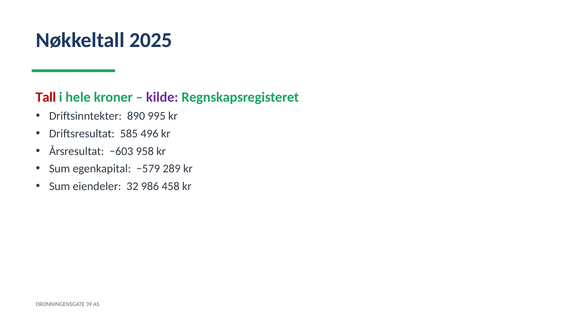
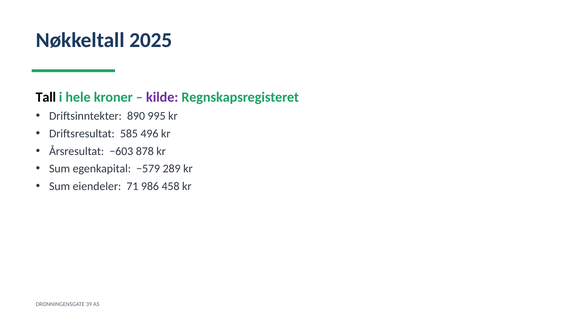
Tall colour: red -> black
958: 958 -> 878
32: 32 -> 71
